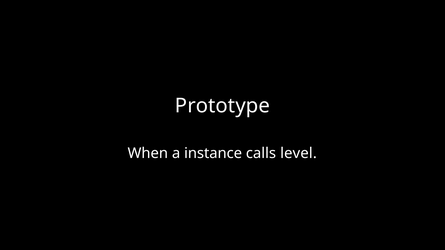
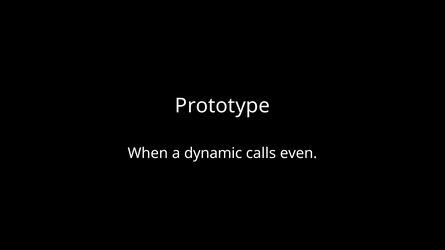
instance: instance -> dynamic
level: level -> even
